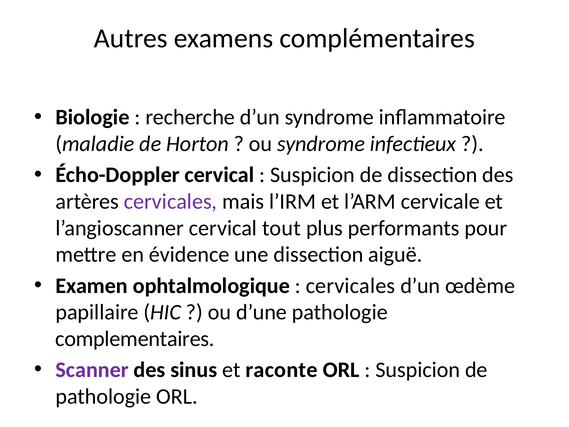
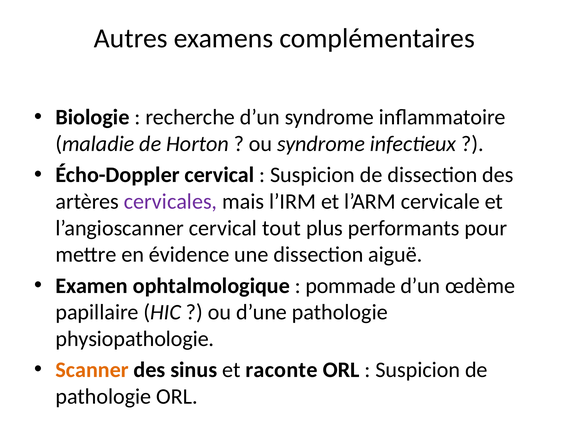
cervicales at (350, 286): cervicales -> pommade
complementaires: complementaires -> physiopathologie
Scanner colour: purple -> orange
